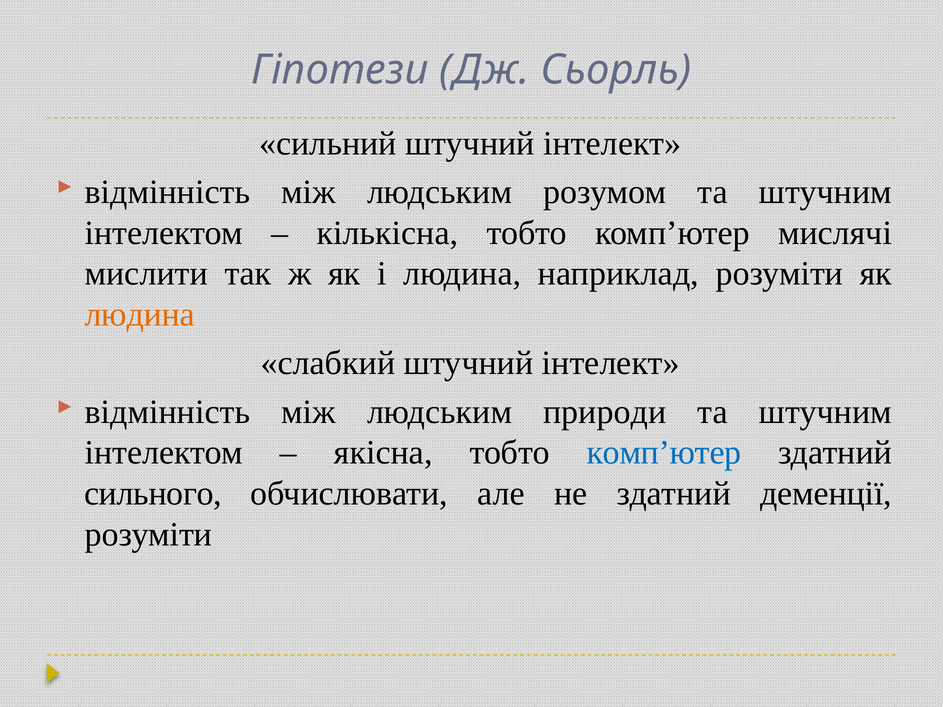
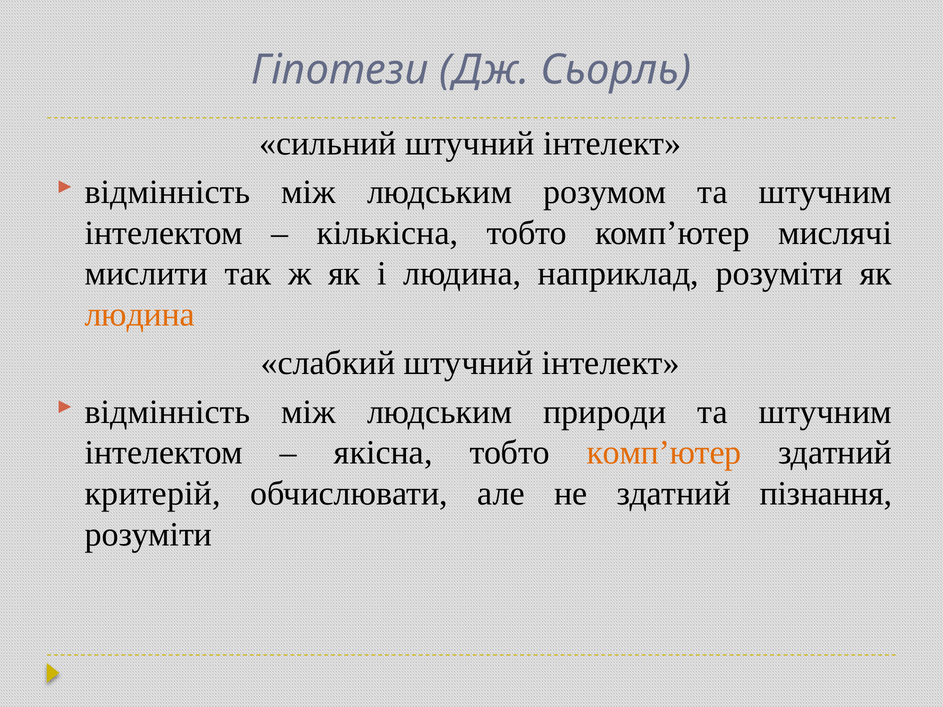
комп’ютер at (664, 453) colour: blue -> orange
сильного: сильного -> критерій
деменції: деменції -> пізнання
